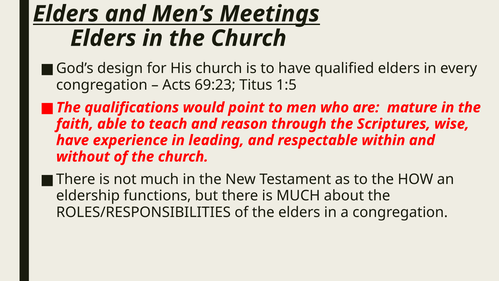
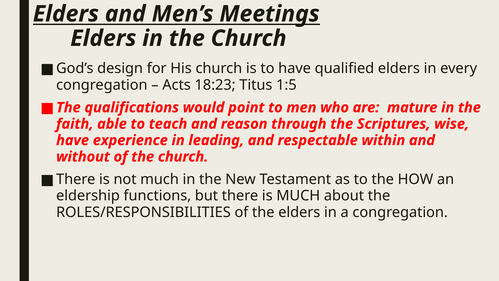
69:23: 69:23 -> 18:23
